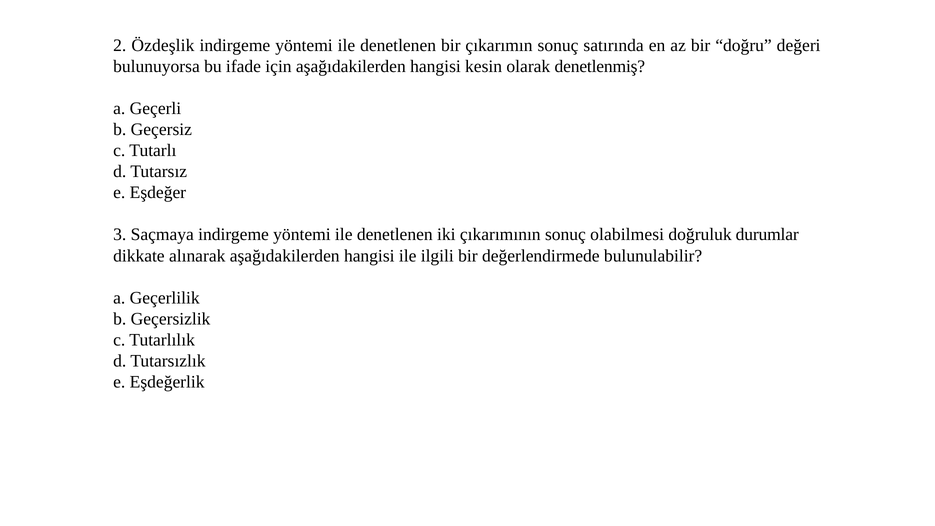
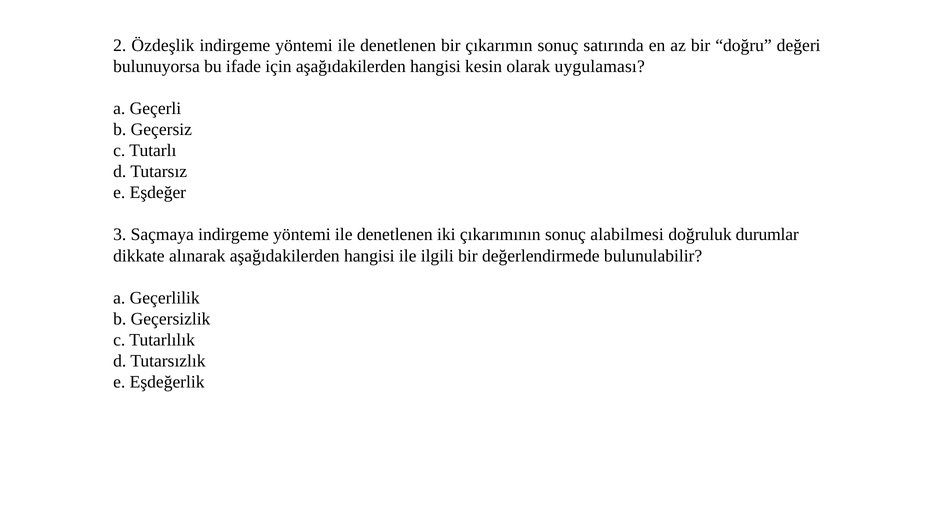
denetlenmiş: denetlenmiş -> uygulaması
olabilmesi: olabilmesi -> alabilmesi
